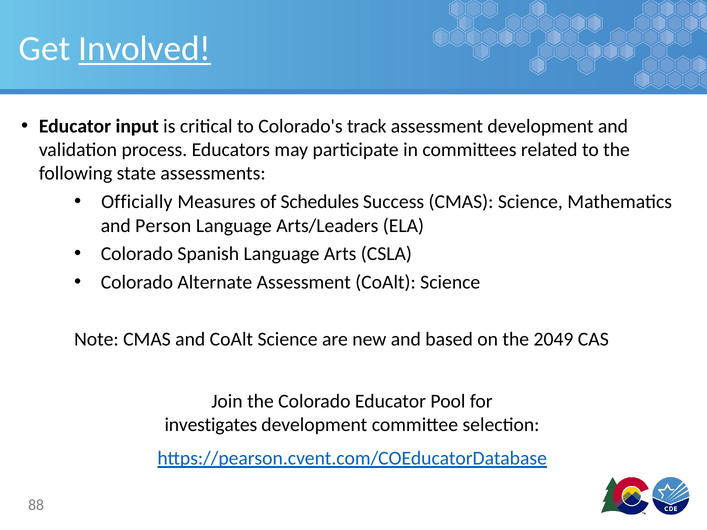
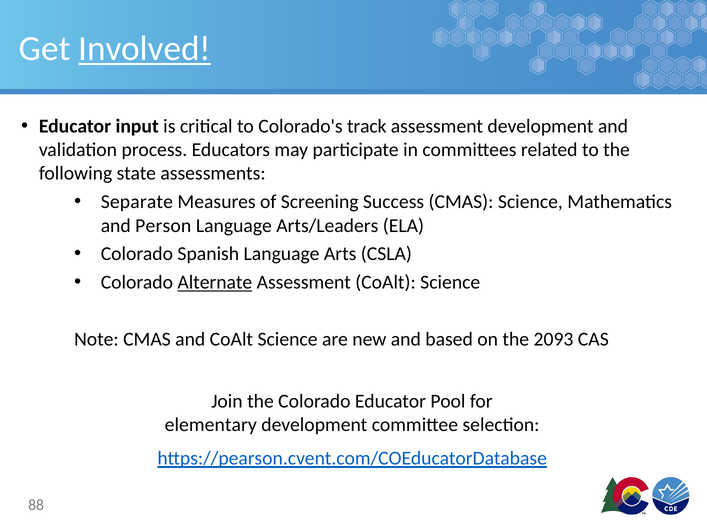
Officially: Officially -> Separate
Schedules: Schedules -> Screening
Alternate underline: none -> present
2049: 2049 -> 2093
investigates: investigates -> elementary
